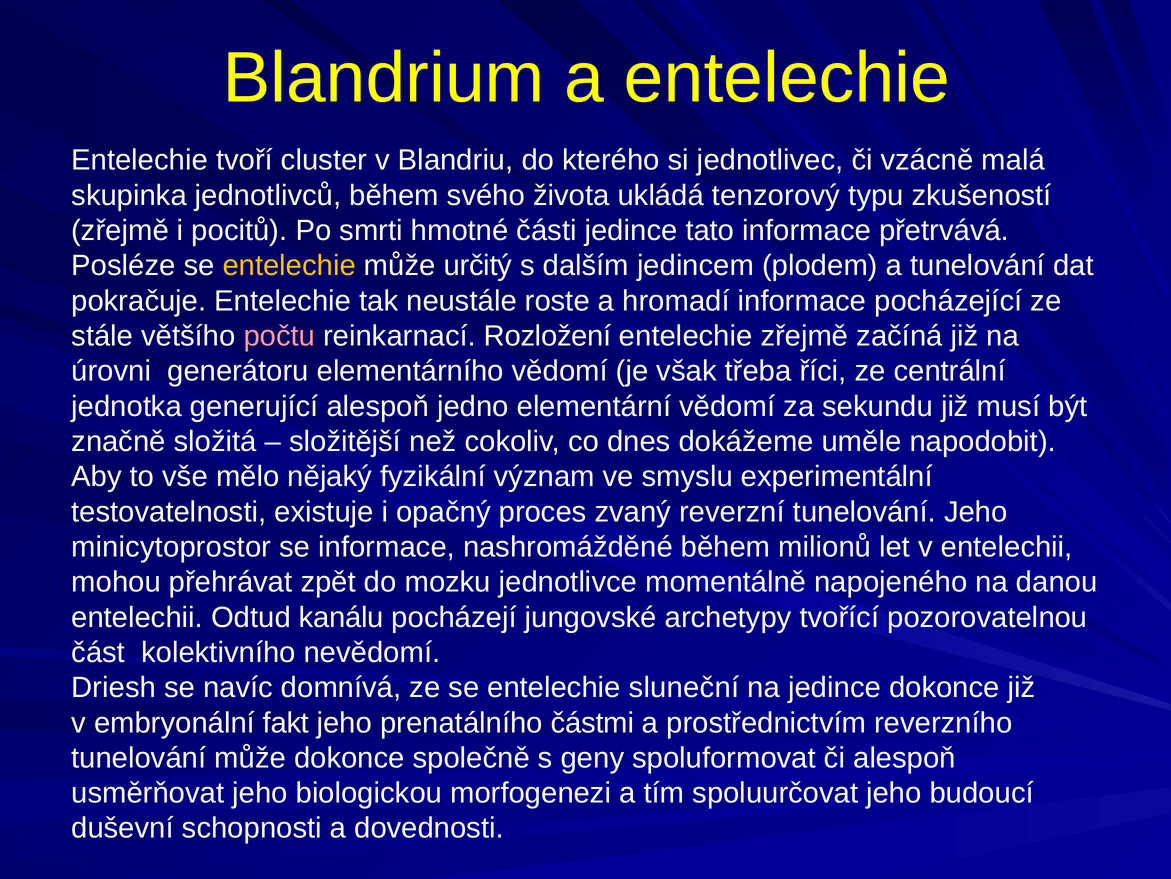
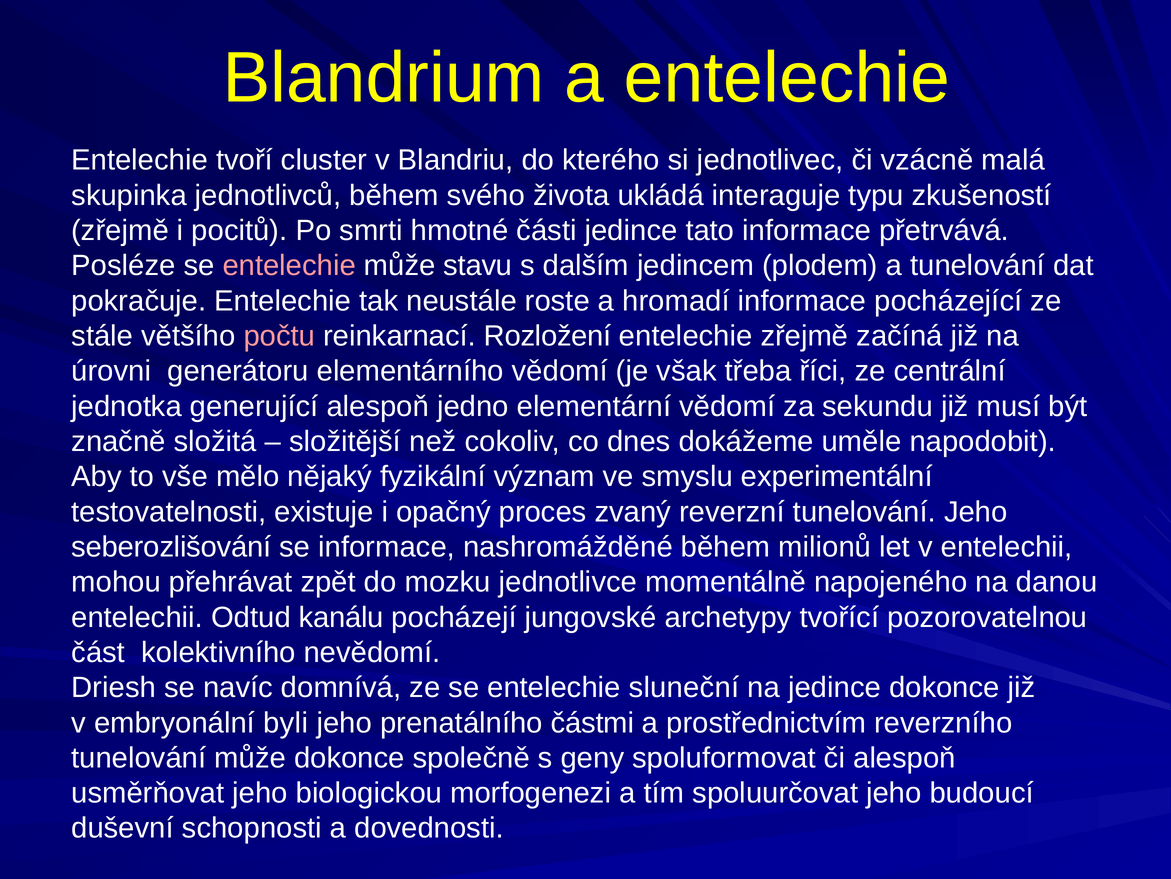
tenzorový: tenzorový -> interaguje
entelechie at (289, 266) colour: yellow -> pink
určitý: určitý -> stavu
minicytoprostor: minicytoprostor -> seberozlišování
fakt: fakt -> byli
